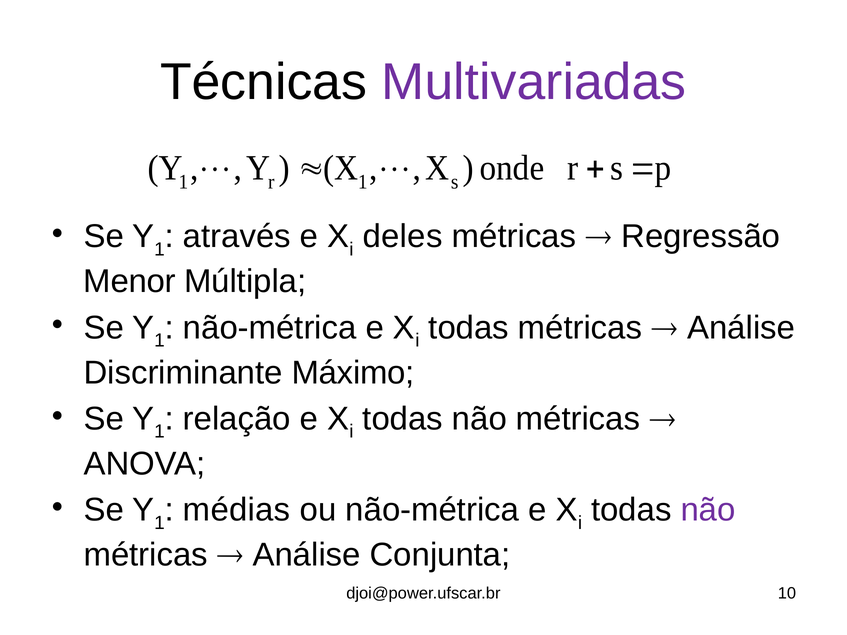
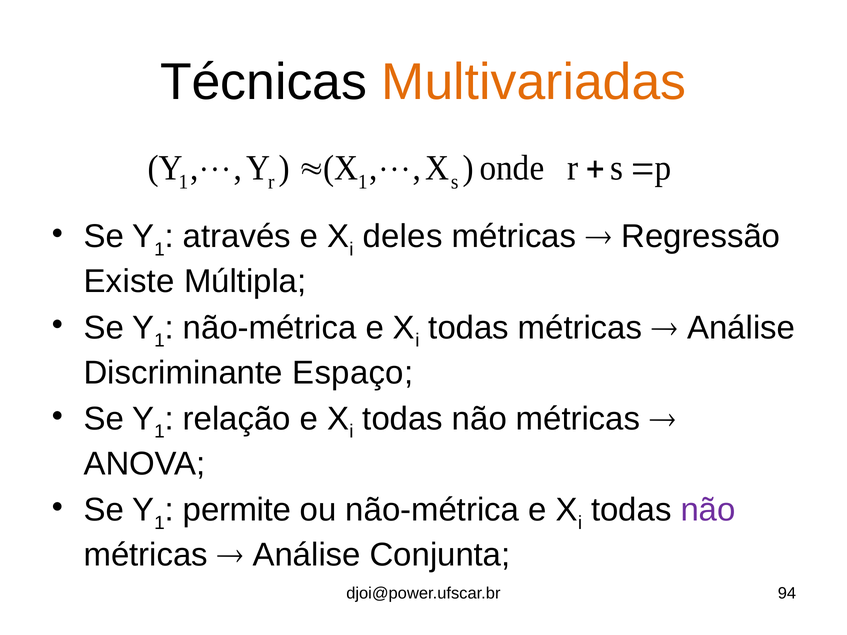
Multivariadas colour: purple -> orange
Menor: Menor -> Existe
Máximo: Máximo -> Espaço
médias: médias -> permite
10: 10 -> 94
